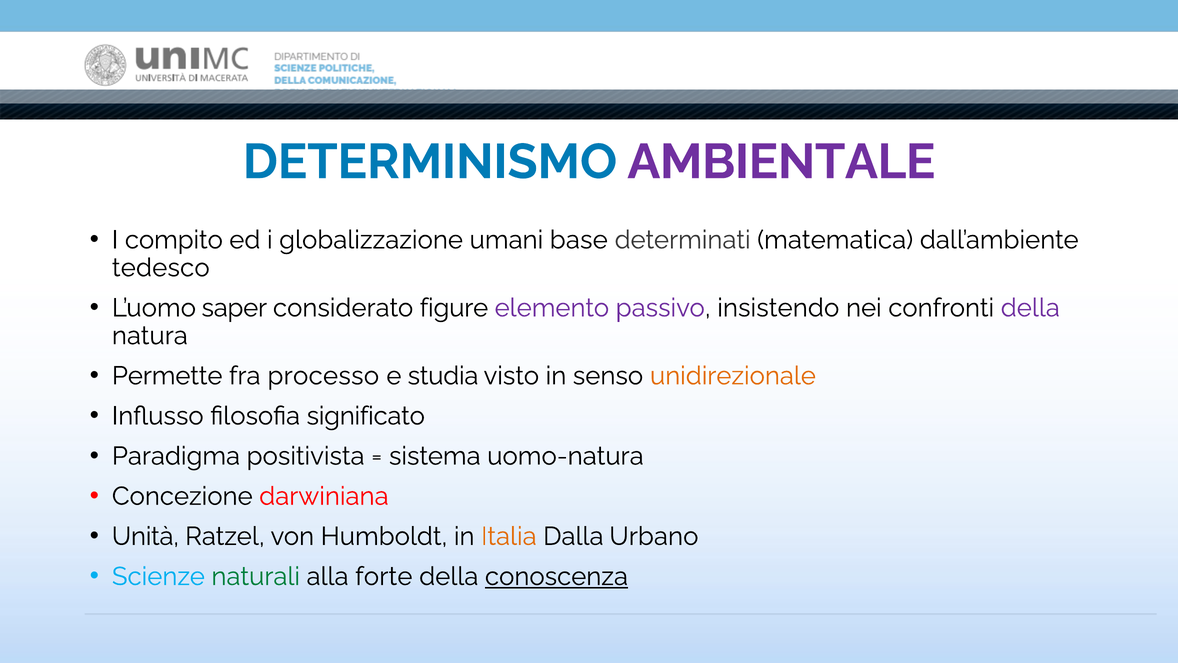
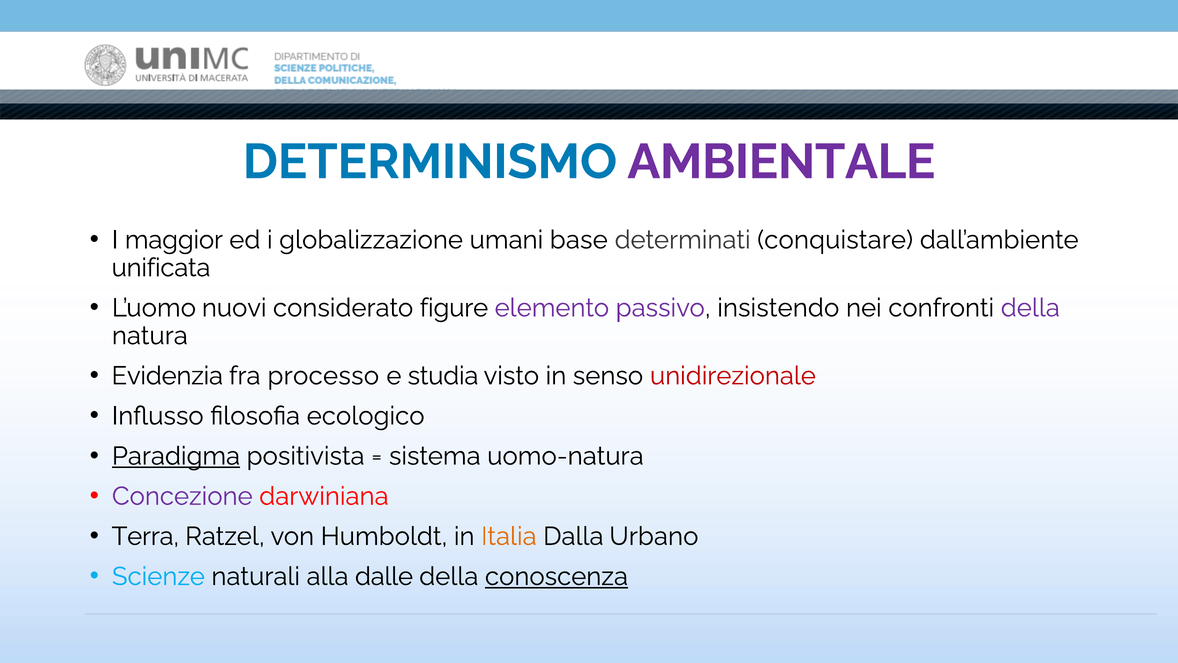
compito: compito -> maggior
matematica: matematica -> conquistare
tedesco: tedesco -> unificata
saper: saper -> nuovi
Permette: Permette -> Evidenzia
unidirezionale colour: orange -> red
significato: significato -> ecologico
Paradigma underline: none -> present
Concezione colour: black -> purple
Unità: Unità -> Terra
naturali colour: green -> black
forte: forte -> dalle
